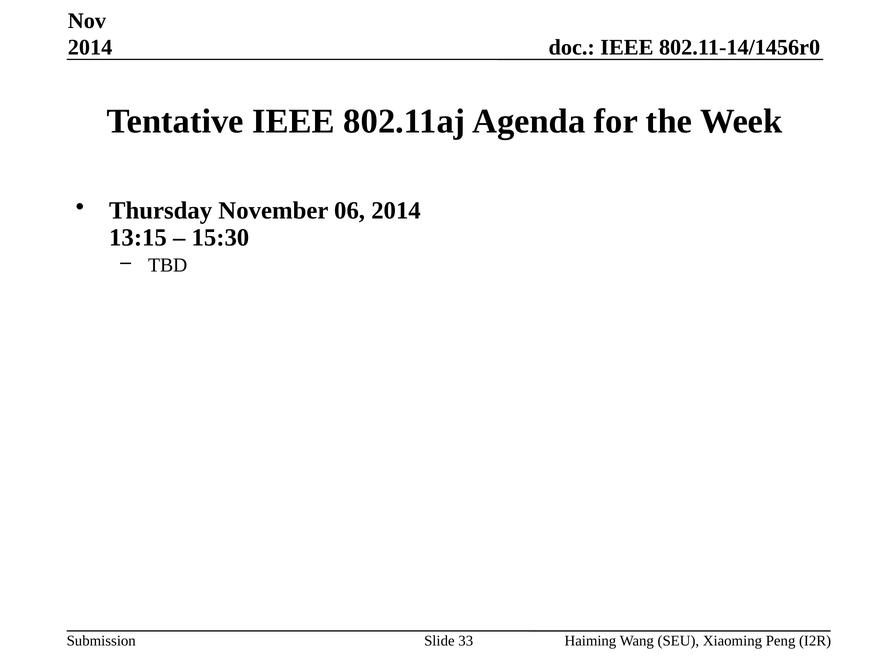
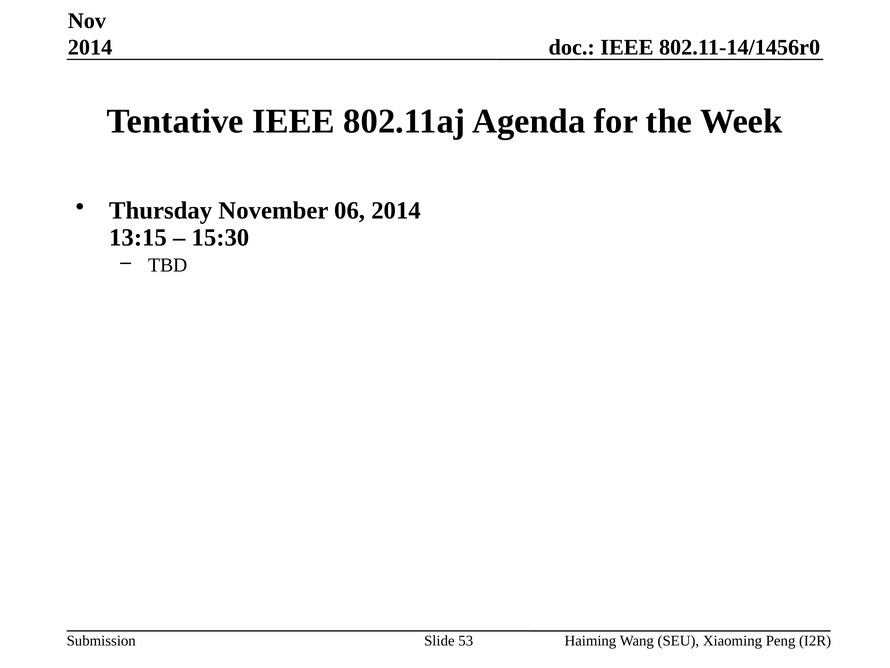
33: 33 -> 53
